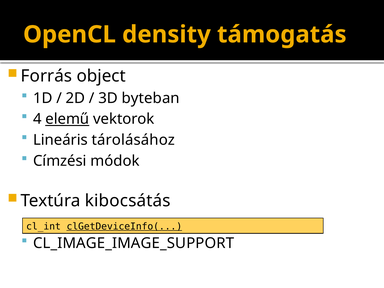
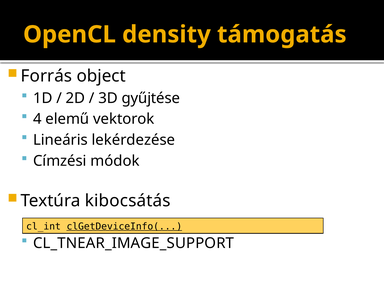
byteban: byteban -> gyűjtése
elemű underline: present -> none
tárolásához: tárolásához -> lekérdezése
CL_IMAGE_IMAGE_SUPPORT: CL_IMAGE_IMAGE_SUPPORT -> CL_TNEAR_IMAGE_SUPPORT
